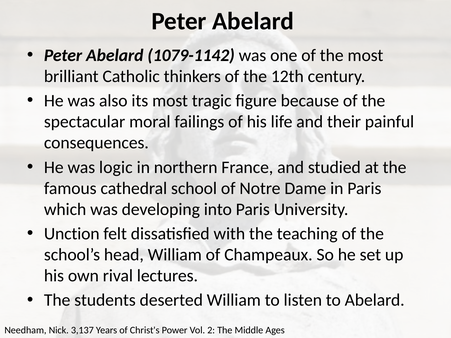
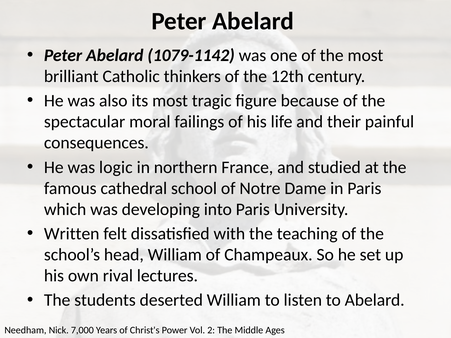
Unction: Unction -> Written
3,137: 3,137 -> 7,000
